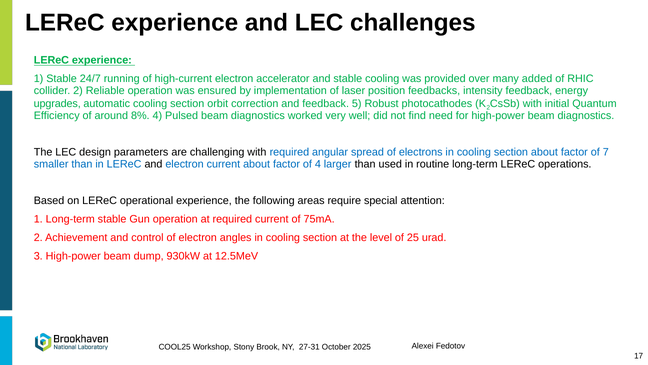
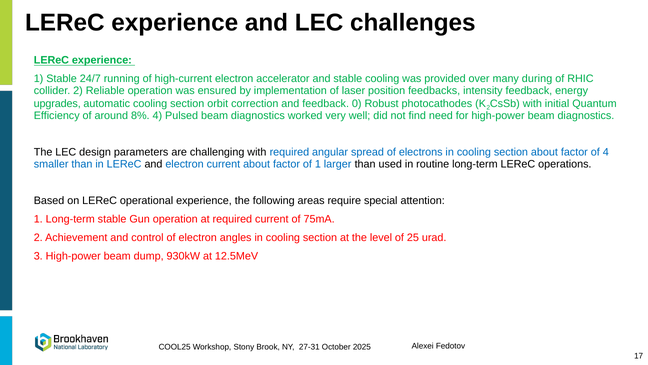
added: added -> during
5: 5 -> 0
of 7: 7 -> 4
of 4: 4 -> 1
